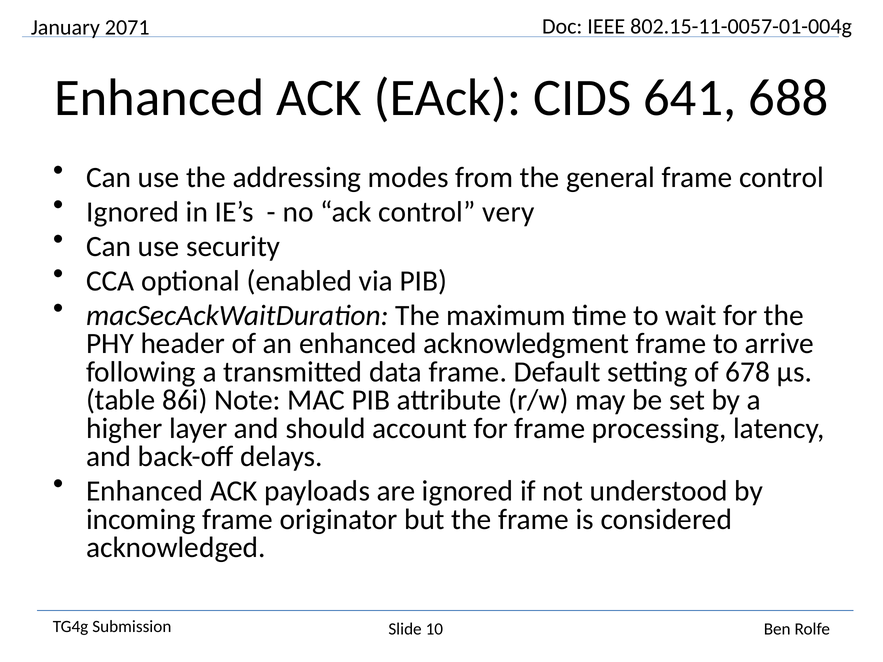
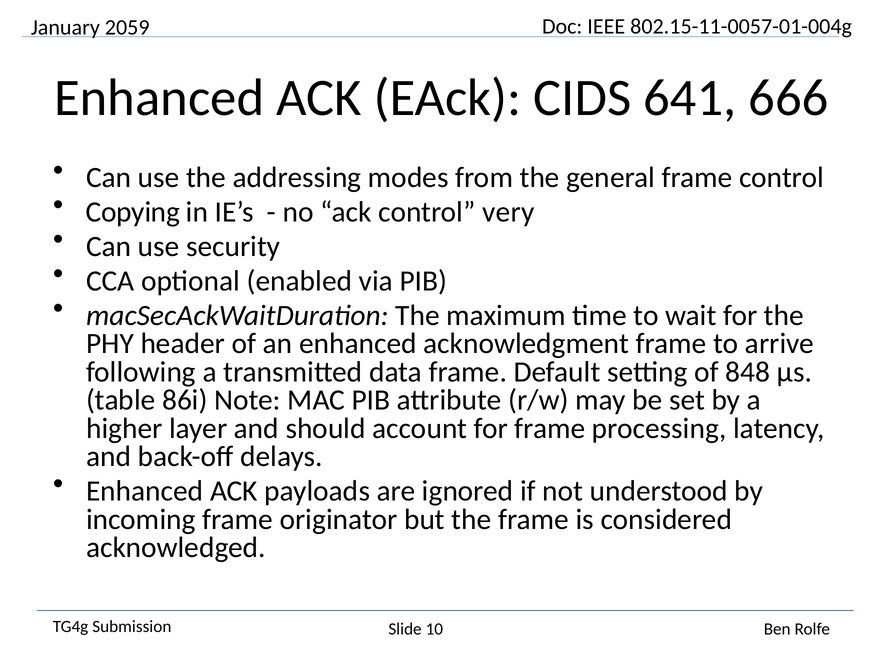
2071: 2071 -> 2059
688: 688 -> 666
Ignored at (133, 212): Ignored -> Copying
678: 678 -> 848
